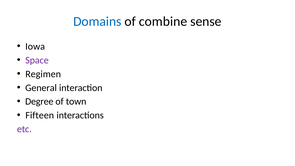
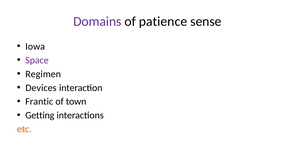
Domains colour: blue -> purple
combine: combine -> patience
General: General -> Devices
Degree: Degree -> Frantic
Fifteen: Fifteen -> Getting
etc colour: purple -> orange
